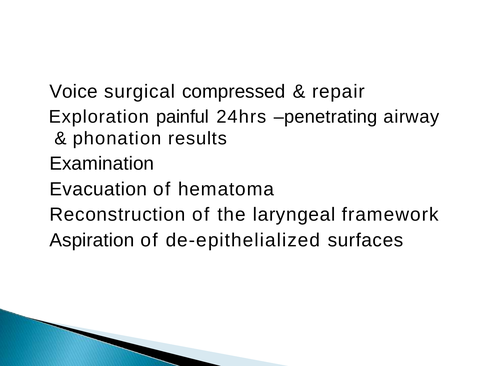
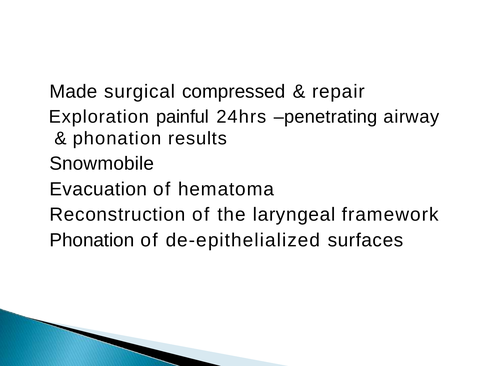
Voice: Voice -> Made
Examination: Examination -> Snowmobile
Aspiration at (92, 240): Aspiration -> Phonation
